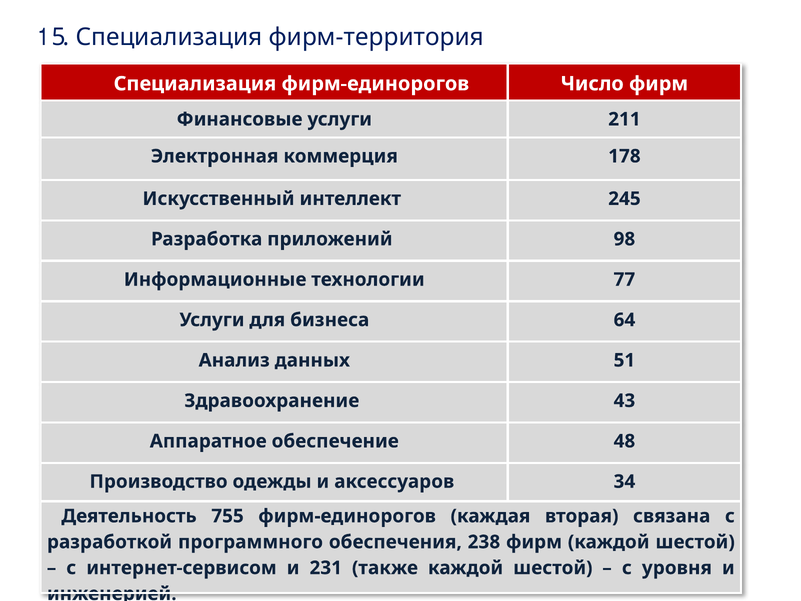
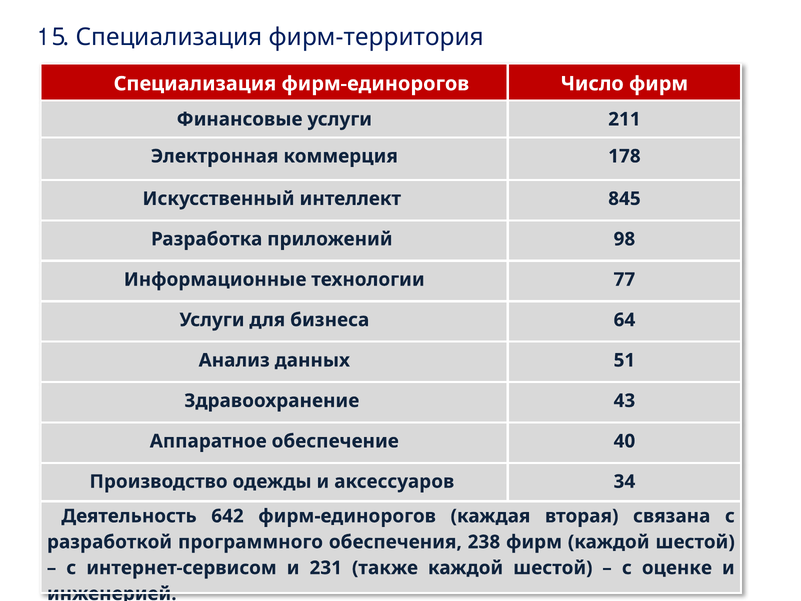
245: 245 -> 845
48: 48 -> 40
755: 755 -> 642
уровня: уровня -> оценке
